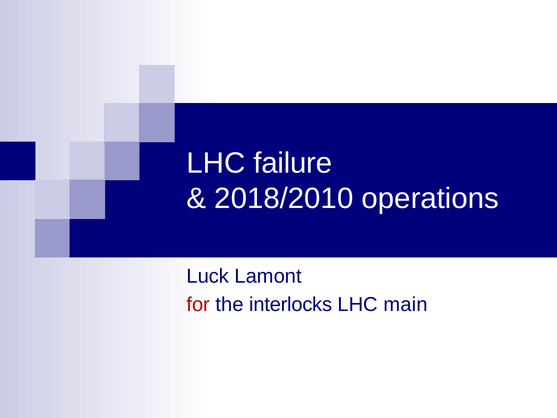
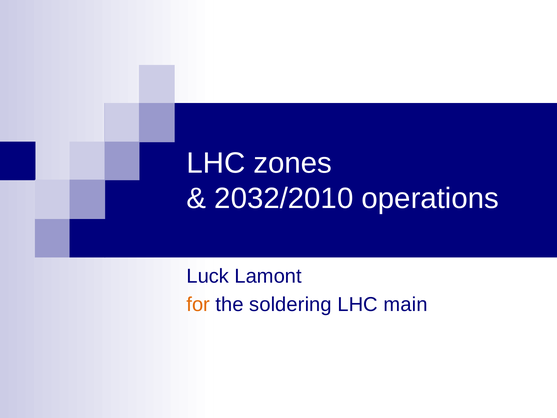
failure: failure -> zones
2018/2010: 2018/2010 -> 2032/2010
for colour: red -> orange
interlocks: interlocks -> soldering
